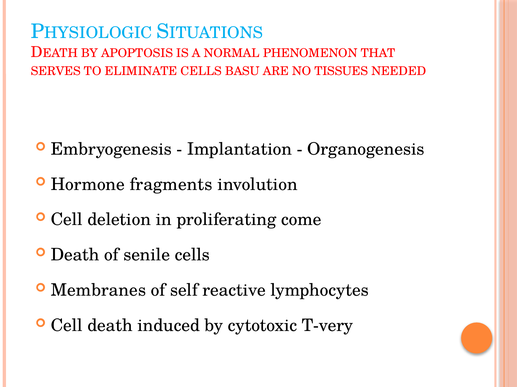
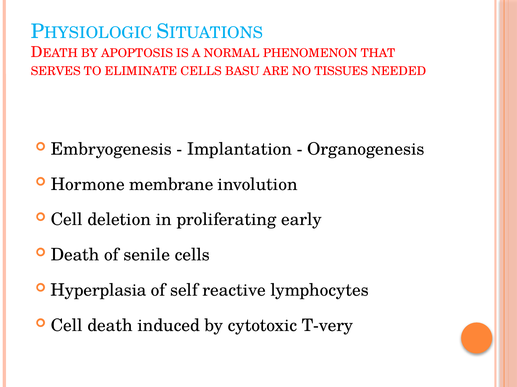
fragments: fragments -> membrane
come: come -> early
Membranes: Membranes -> Hyperplasia
